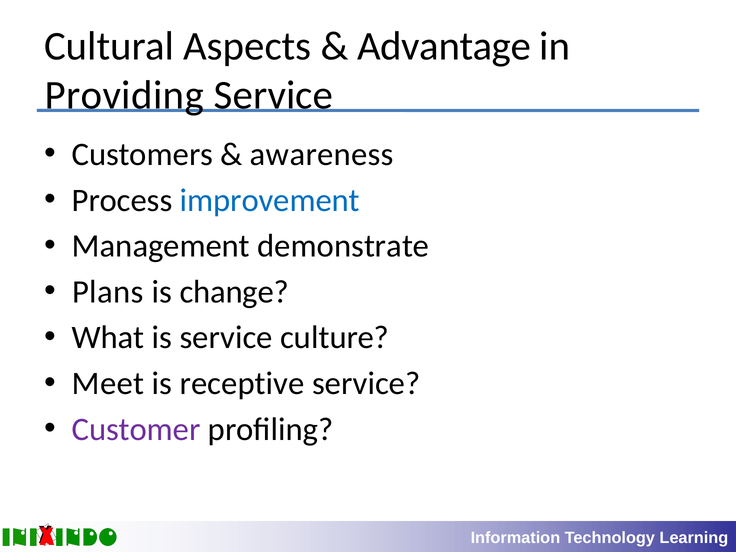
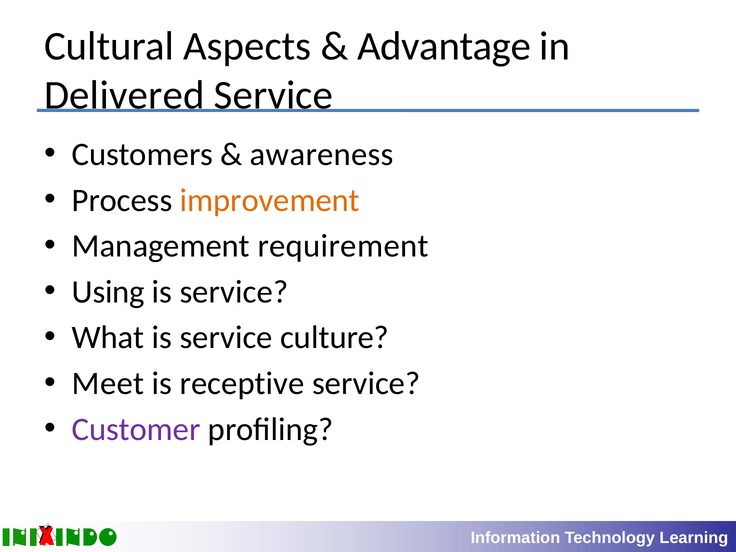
Providing: Providing -> Delivered
improvement colour: blue -> orange
demonstrate: demonstrate -> requirement
Plans: Plans -> Using
change at (234, 292): change -> service
